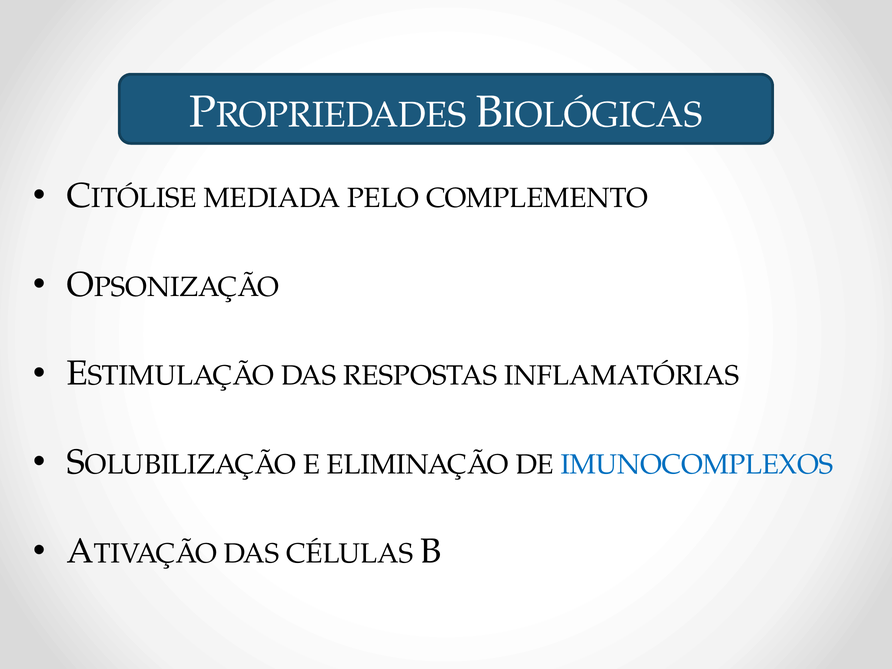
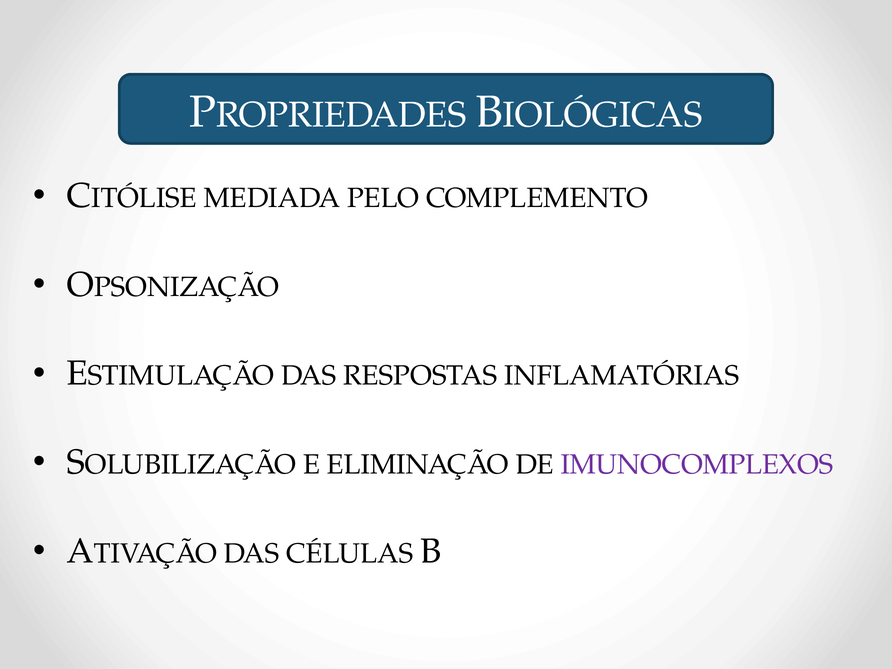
IMUNOCOMPLEXOS colour: blue -> purple
